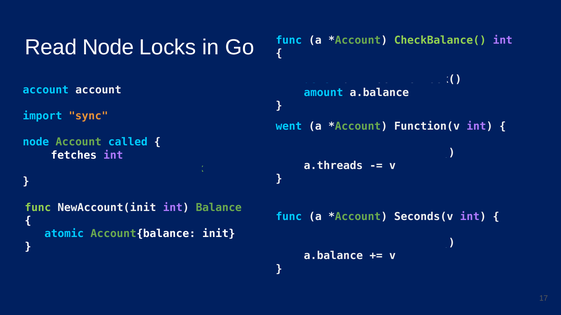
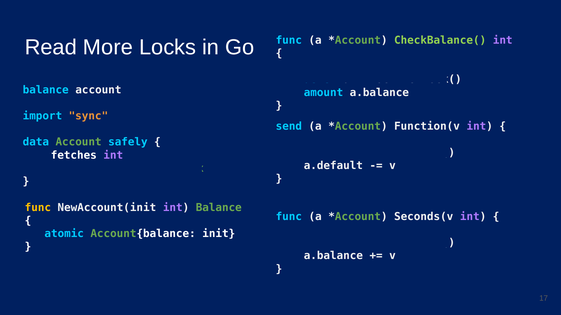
Read Node: Node -> More
account at (46, 90): account -> balance
went: went -> send
node at (36, 142): node -> data
called: called -> safely
a.threads: a.threads -> a.default
func at (38, 208) colour: light green -> yellow
